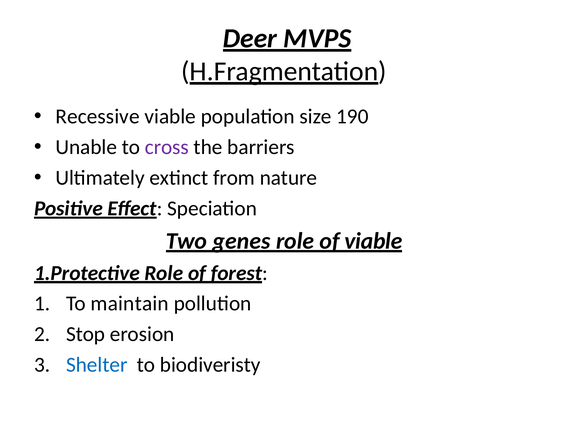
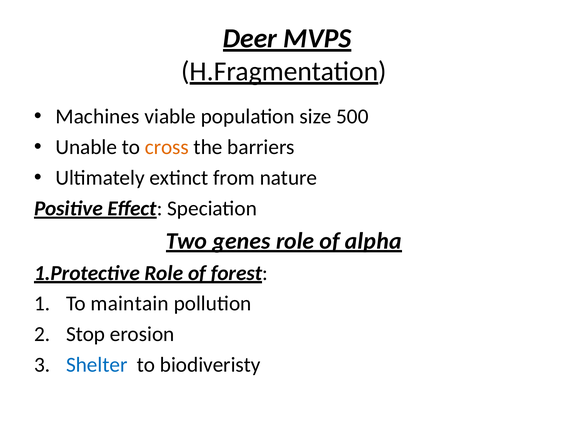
Recessive: Recessive -> Machines
190: 190 -> 500
cross colour: purple -> orange
of viable: viable -> alpha
